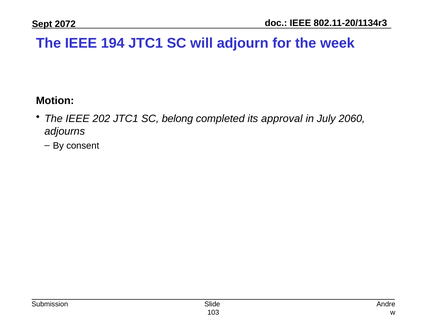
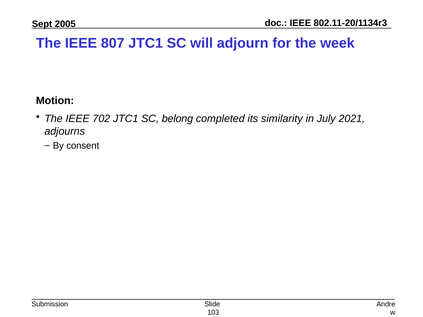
2072: 2072 -> 2005
194: 194 -> 807
202: 202 -> 702
approval: approval -> similarity
2060: 2060 -> 2021
